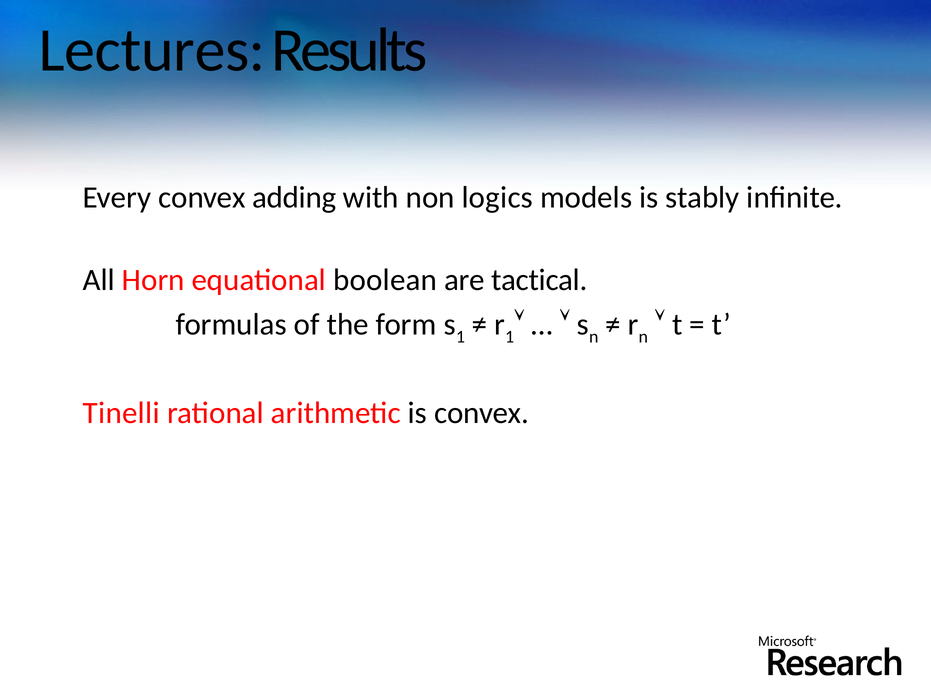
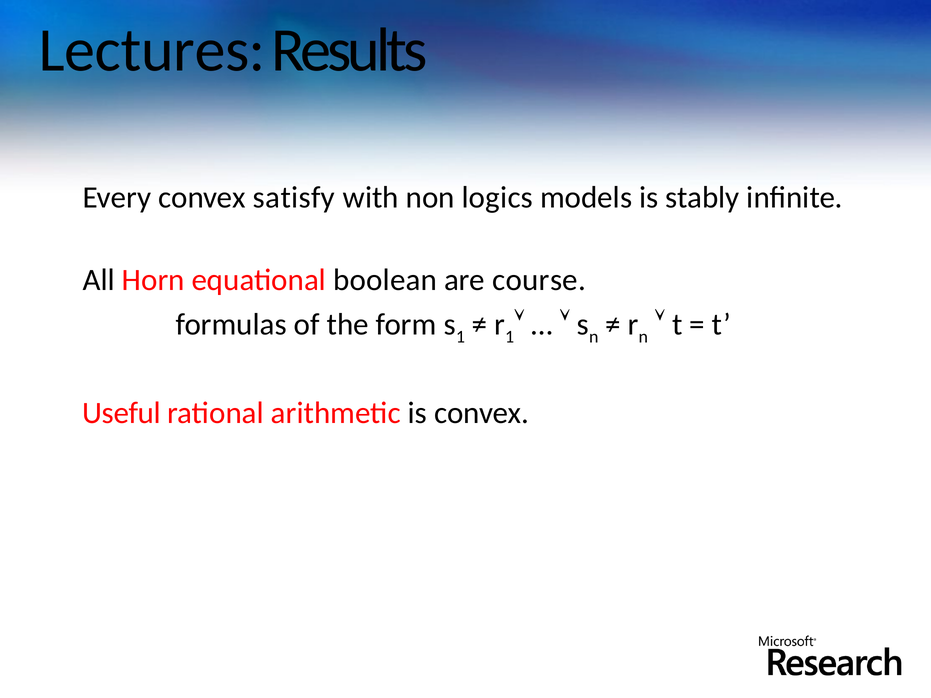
adding: adding -> satisfy
tactical: tactical -> course
Tinelli: Tinelli -> Useful
